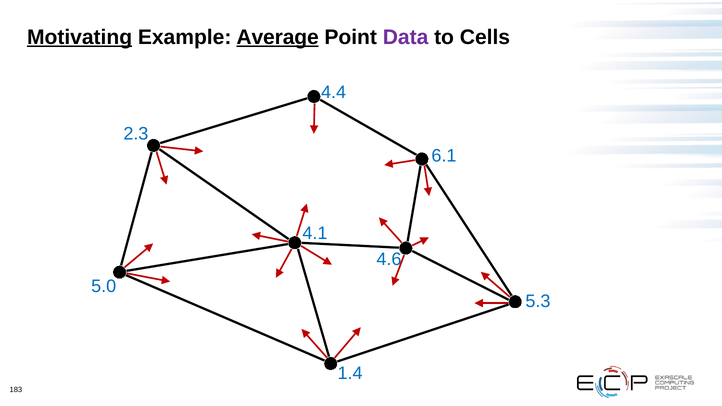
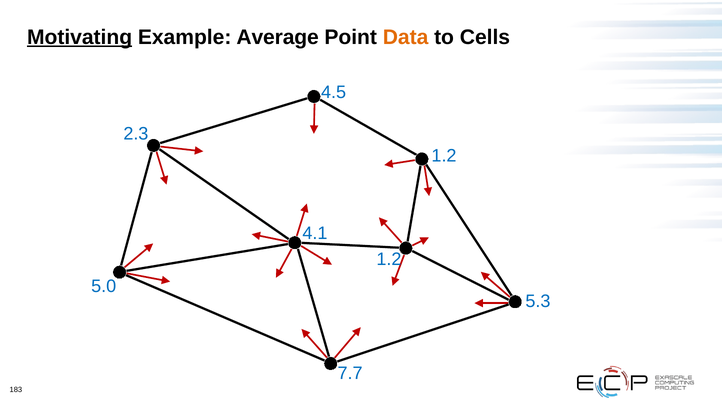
Average underline: present -> none
Data colour: purple -> orange
4.4: 4.4 -> 4.5
6.1 at (444, 156): 6.1 -> 1.2
4.6 at (389, 259): 4.6 -> 1.2
1.4: 1.4 -> 7.7
